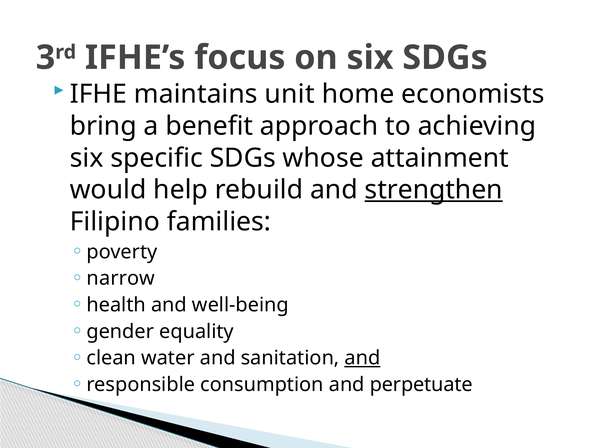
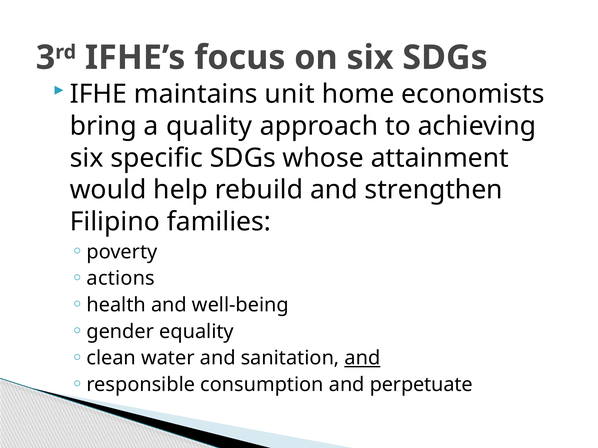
benefit: benefit -> quality
strengthen underline: present -> none
narrow: narrow -> actions
